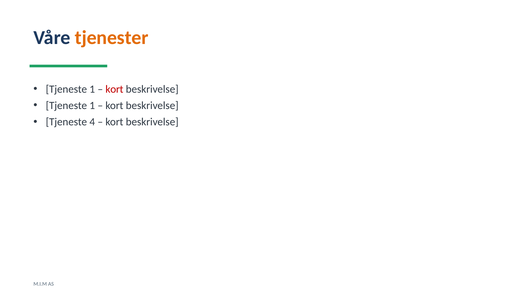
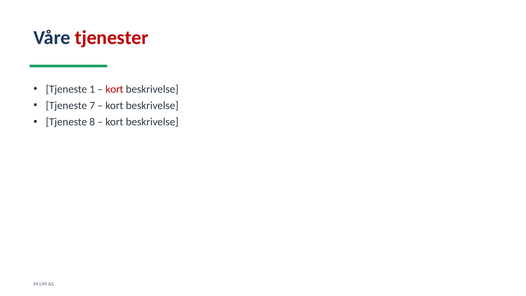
tjenester colour: orange -> red
1 at (92, 106): 1 -> 7
4: 4 -> 8
